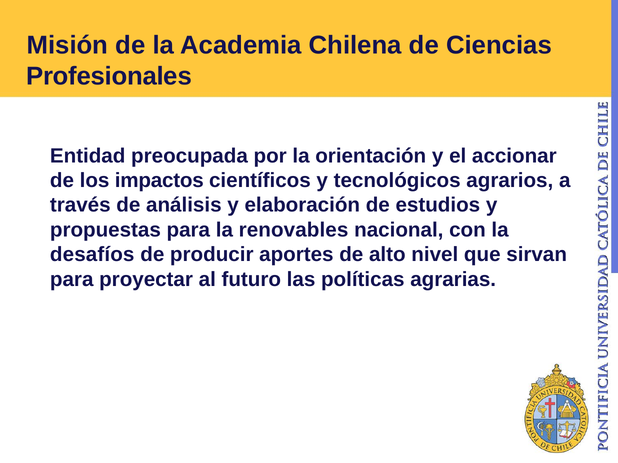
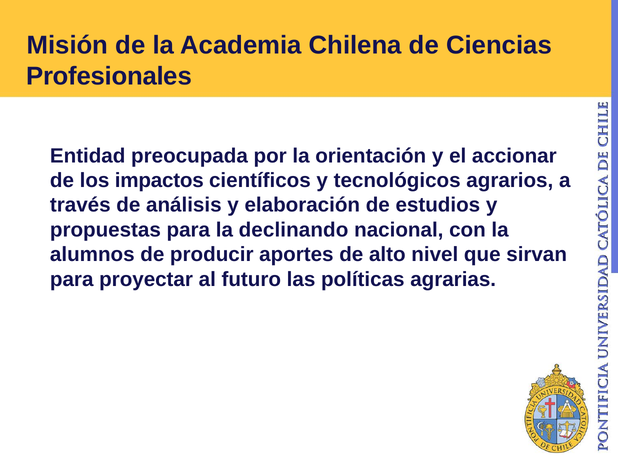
renovables: renovables -> declinando
desafíos: desafíos -> alumnos
